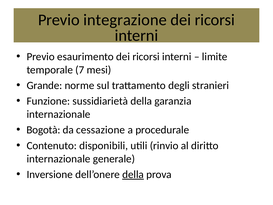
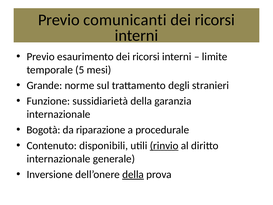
integrazione: integrazione -> comunicanti
7: 7 -> 5
cessazione: cessazione -> riparazione
rinvio underline: none -> present
